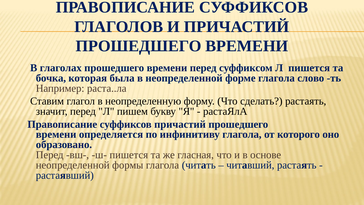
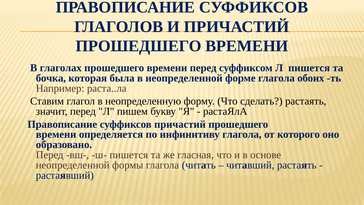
слово: слово -> обоих
